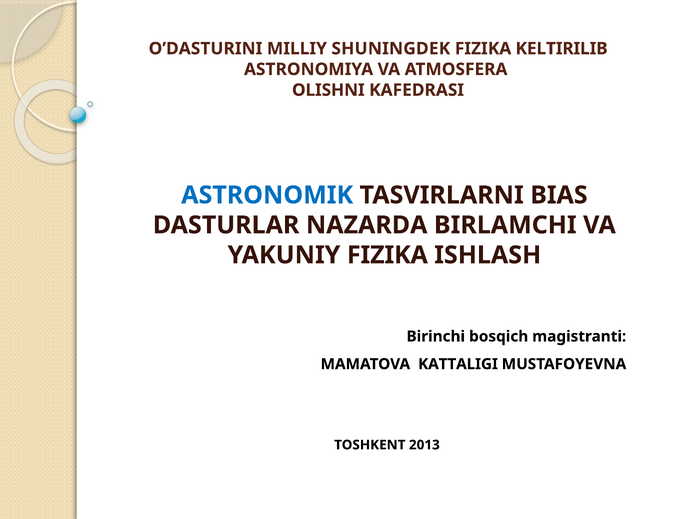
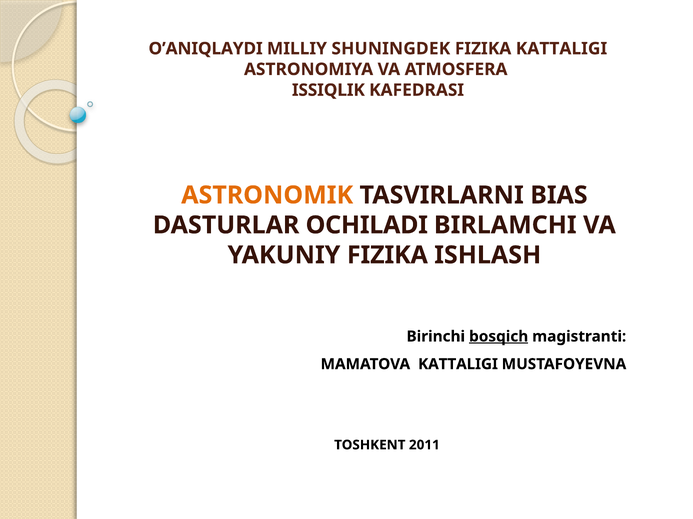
O’DASTURINI: O’DASTURINI -> O’ANIQLAYDI
FIZIKA KELTIRILIB: KELTIRILIB -> KATTALIGI
OLISHNI: OLISHNI -> ISSIQLIK
ASTRONOMIK colour: blue -> orange
NAZARDA: NAZARDA -> OCHILADI
bosqich underline: none -> present
2013: 2013 -> 2011
